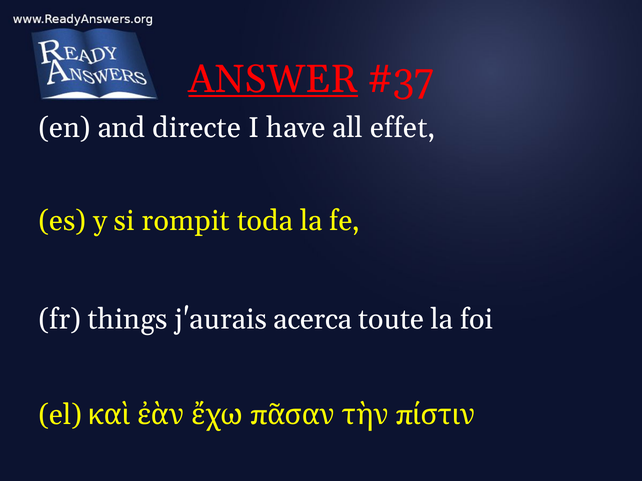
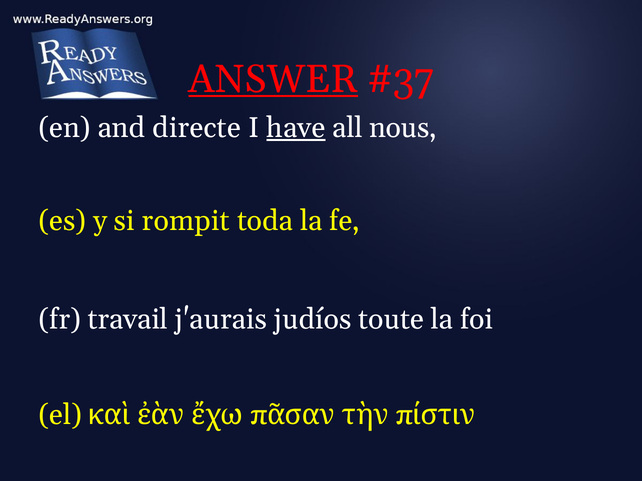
have underline: none -> present
effet: effet -> nous
things: things -> travail
acerca: acerca -> judíos
